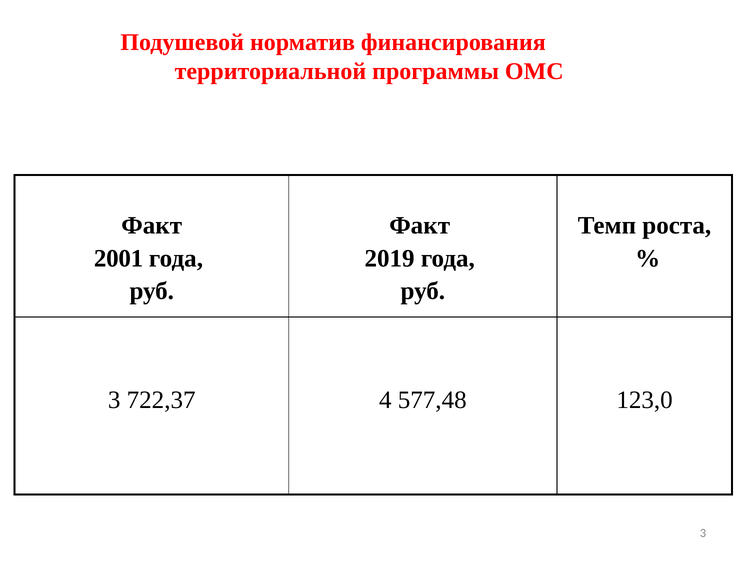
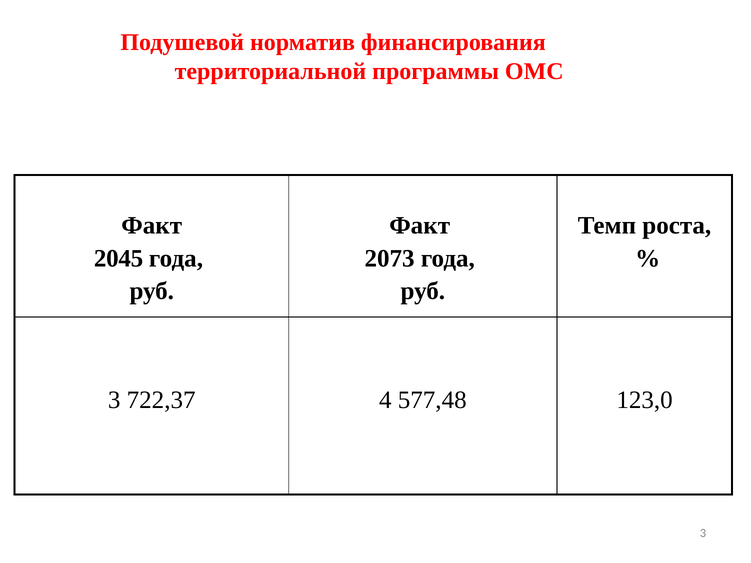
2001: 2001 -> 2045
2019: 2019 -> 2073
